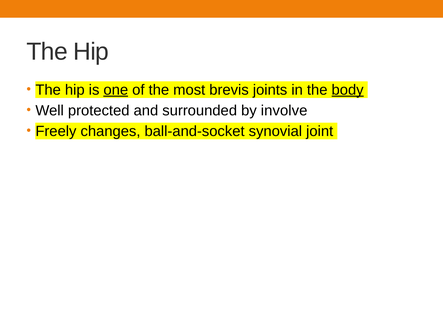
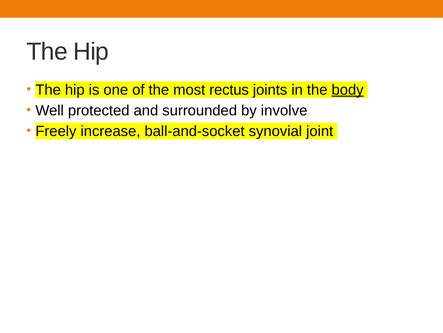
one underline: present -> none
brevis: brevis -> rectus
changes: changes -> increase
